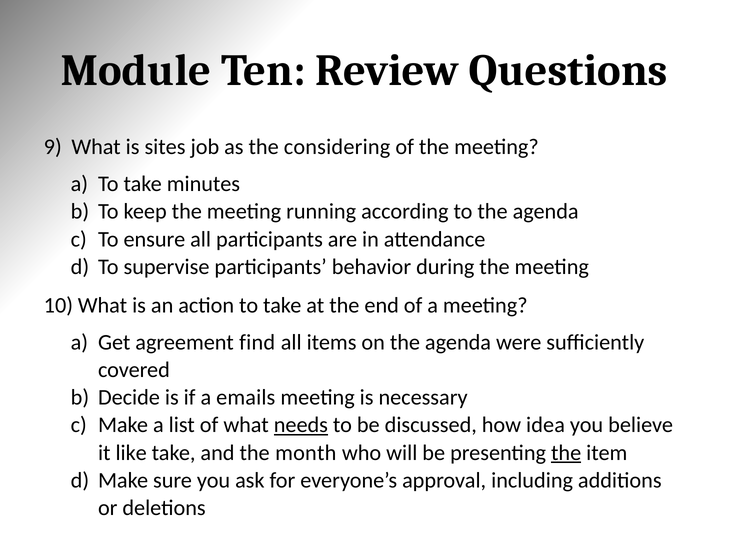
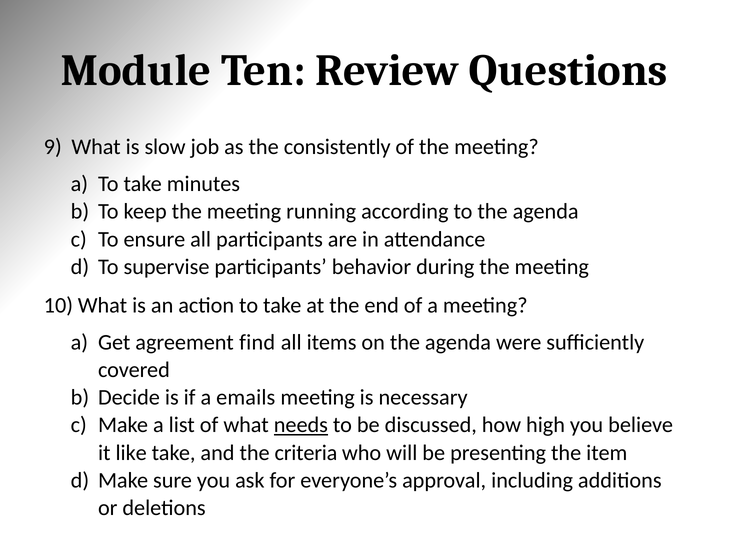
sites: sites -> slow
considering: considering -> consistently
idea: idea -> high
month: month -> criteria
the at (566, 453) underline: present -> none
